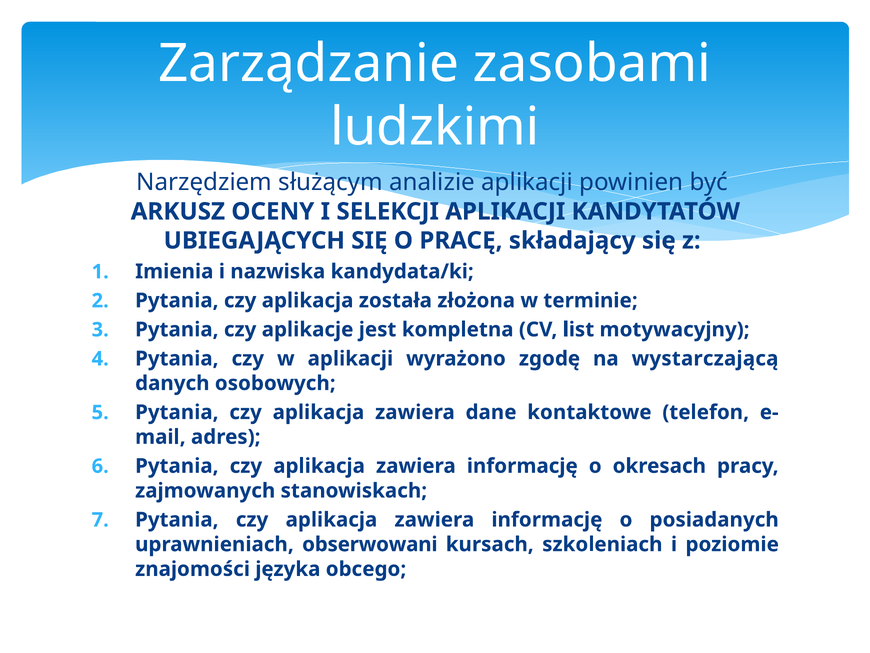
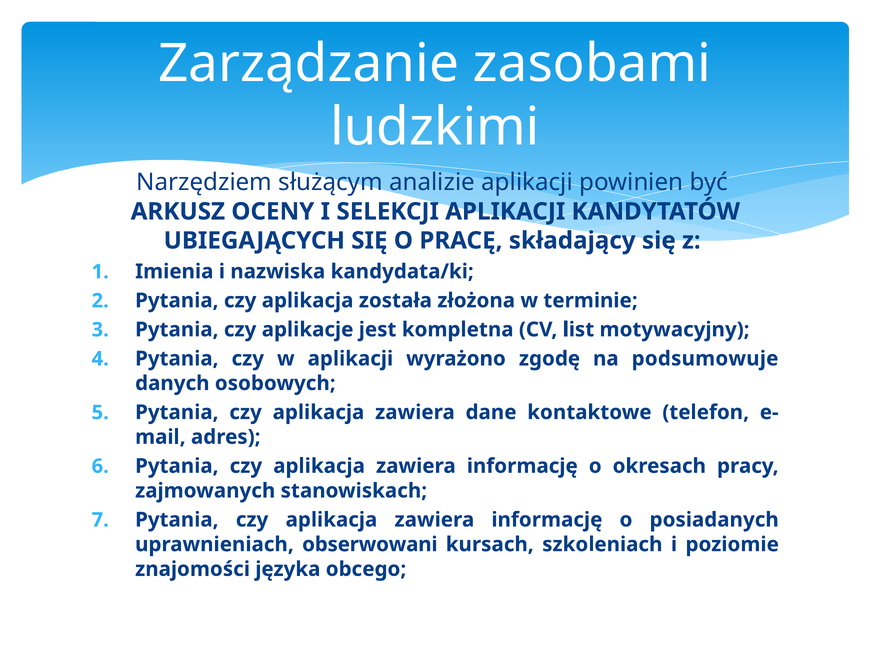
wystarczającą: wystarczającą -> podsumowuje
